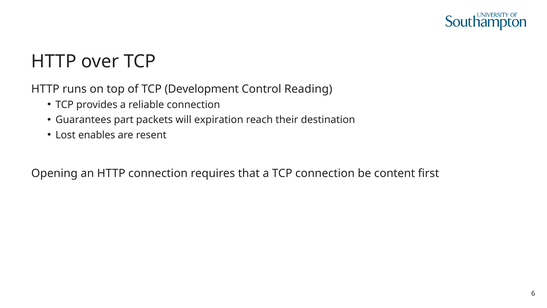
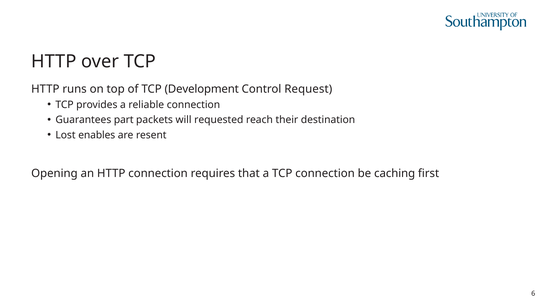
Reading: Reading -> Request
expiration: expiration -> requested
content: content -> caching
